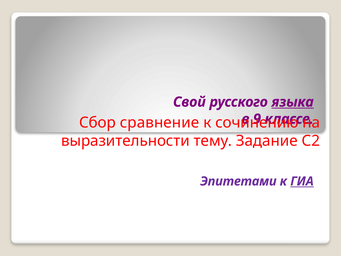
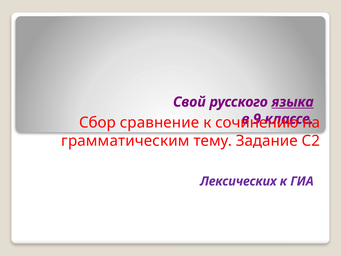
выразительности: выразительности -> грамматическим
Эпитетами: Эпитетами -> Лексических
ГИА underline: present -> none
